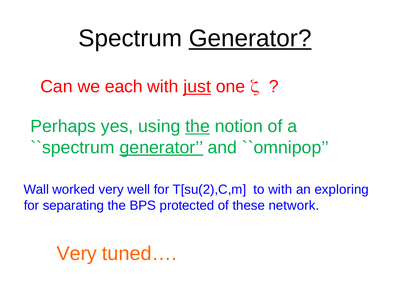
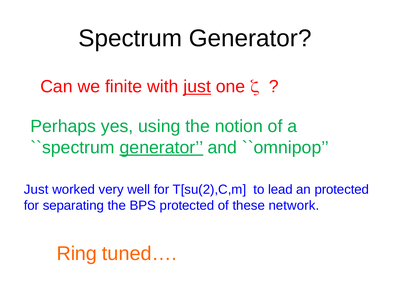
Generator at (250, 38) underline: present -> none
each: each -> finite
the at (198, 126) underline: present -> none
Wall at (36, 189): Wall -> Just
to with: with -> lead
an exploring: exploring -> protected
Very at (77, 253): Very -> Ring
